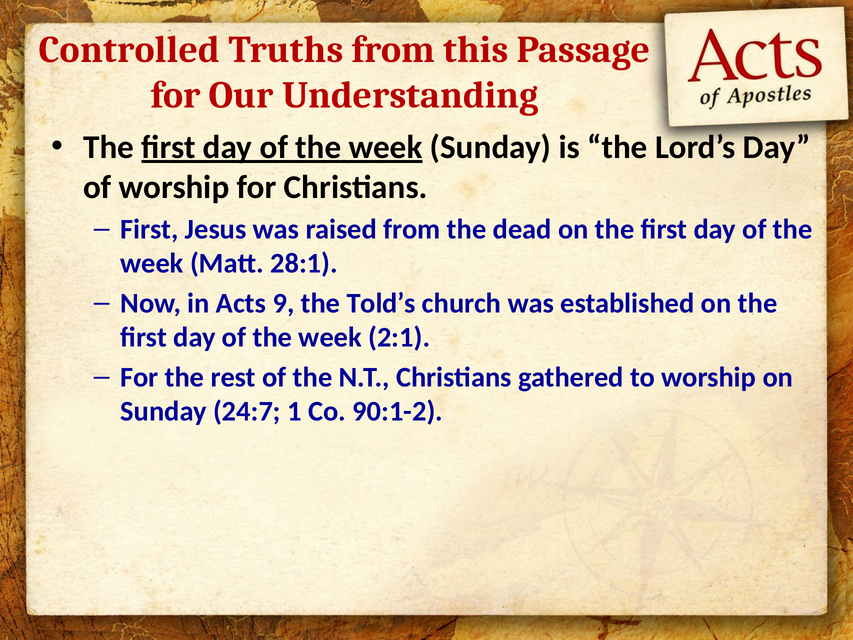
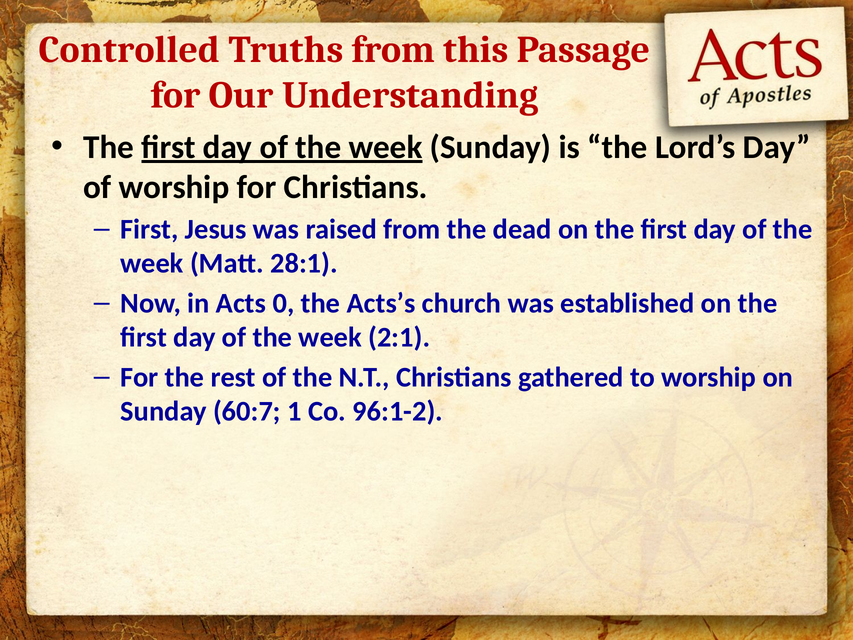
9: 9 -> 0
Told’s: Told’s -> Acts’s
24:7: 24:7 -> 60:7
90:1-2: 90:1-2 -> 96:1-2
